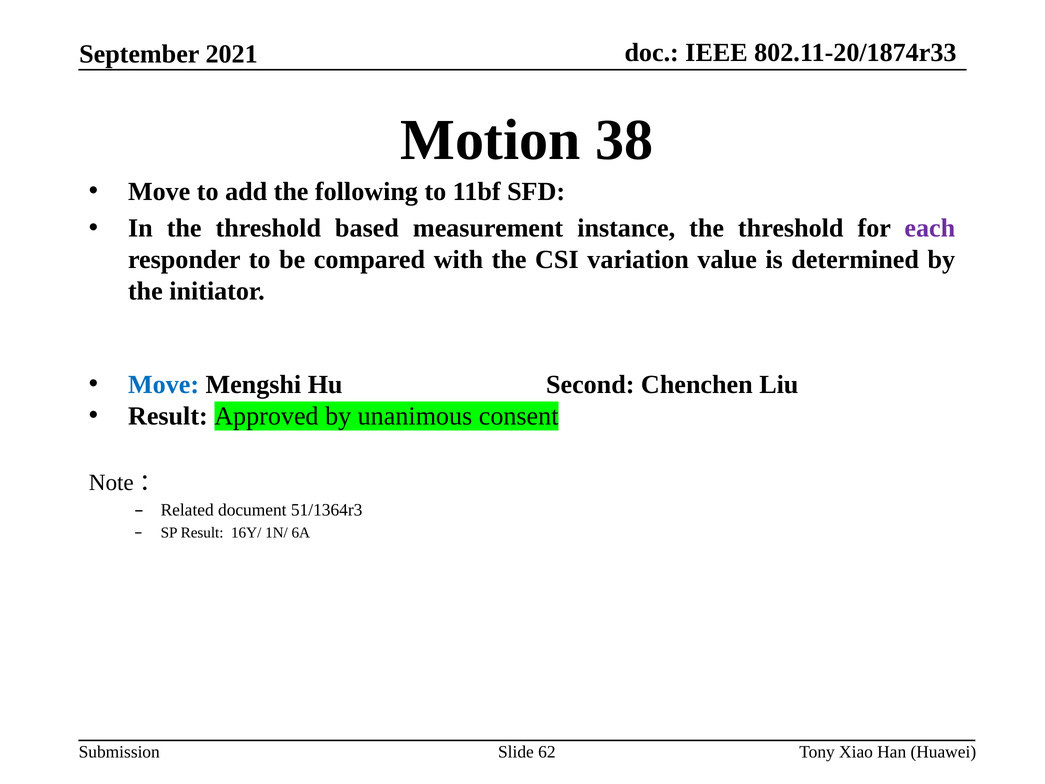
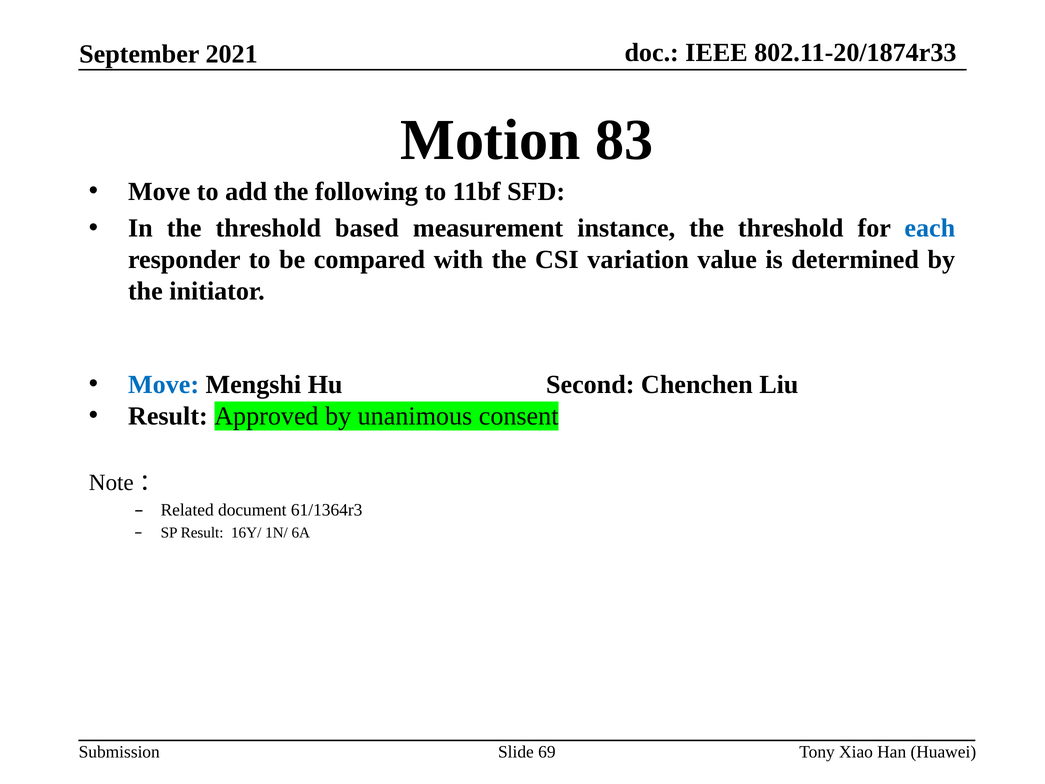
38: 38 -> 83
each colour: purple -> blue
51/1364r3: 51/1364r3 -> 61/1364r3
62: 62 -> 69
